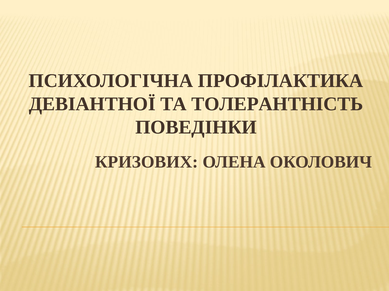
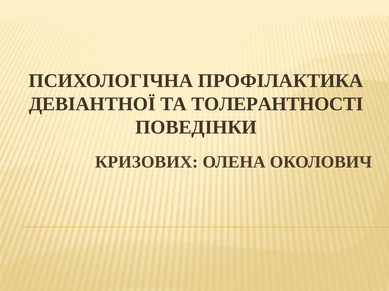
ТОЛЕРАНТНІСТЬ: ТОЛЕРАНТНІСТЬ -> ТОЛЕРАНТНОСТІ
